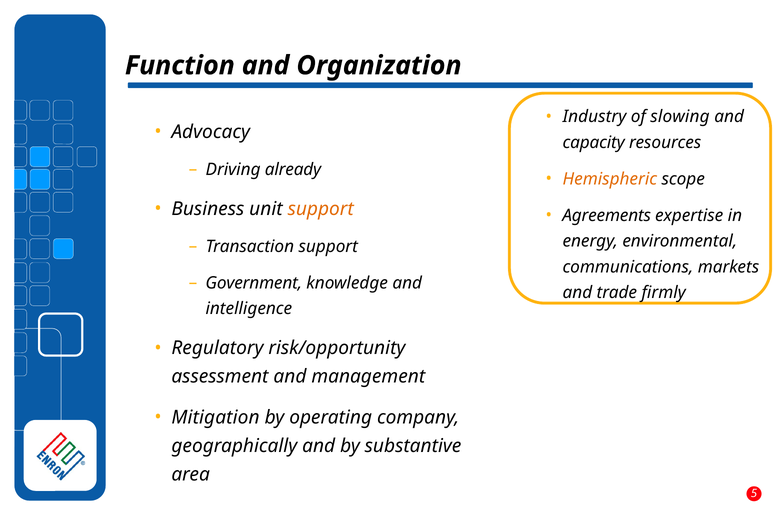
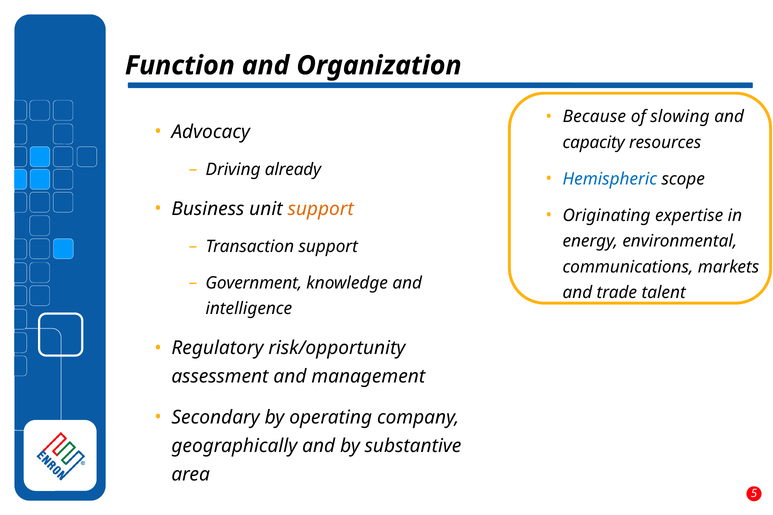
Industry: Industry -> Because
Hemispheric colour: orange -> blue
Agreements: Agreements -> Originating
firmly: firmly -> talent
Mitigation: Mitigation -> Secondary
